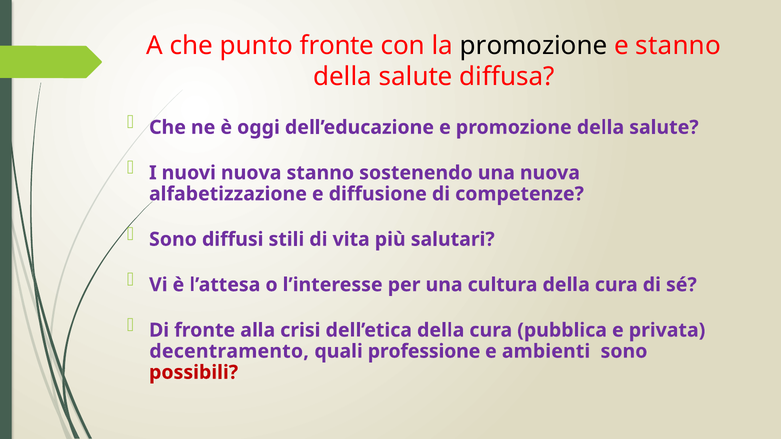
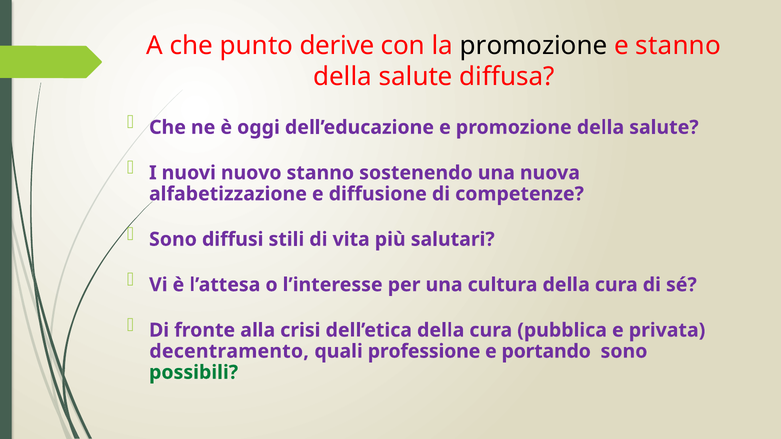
punto fronte: fronte -> derive
nuovi nuova: nuova -> nuovo
ambienti: ambienti -> portando
possibili colour: red -> green
